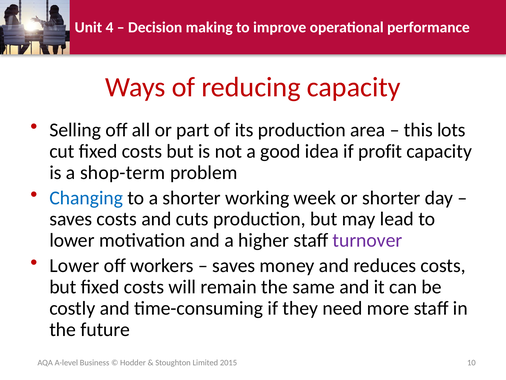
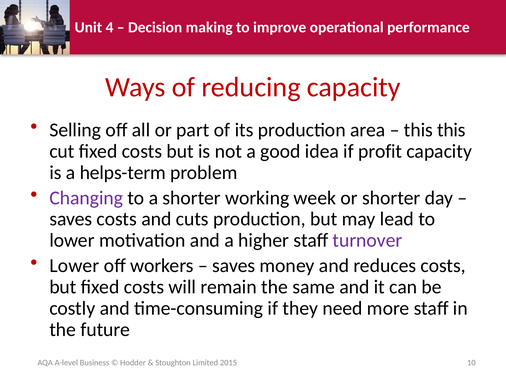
this lots: lots -> this
shop-term: shop-term -> helps-term
Changing colour: blue -> purple
